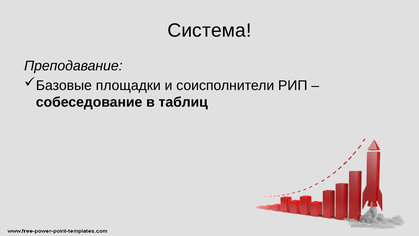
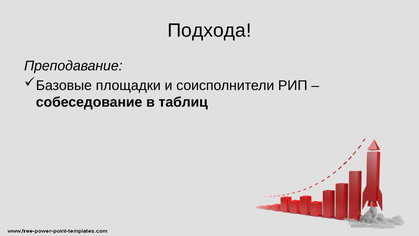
Система: Система -> Подхода
